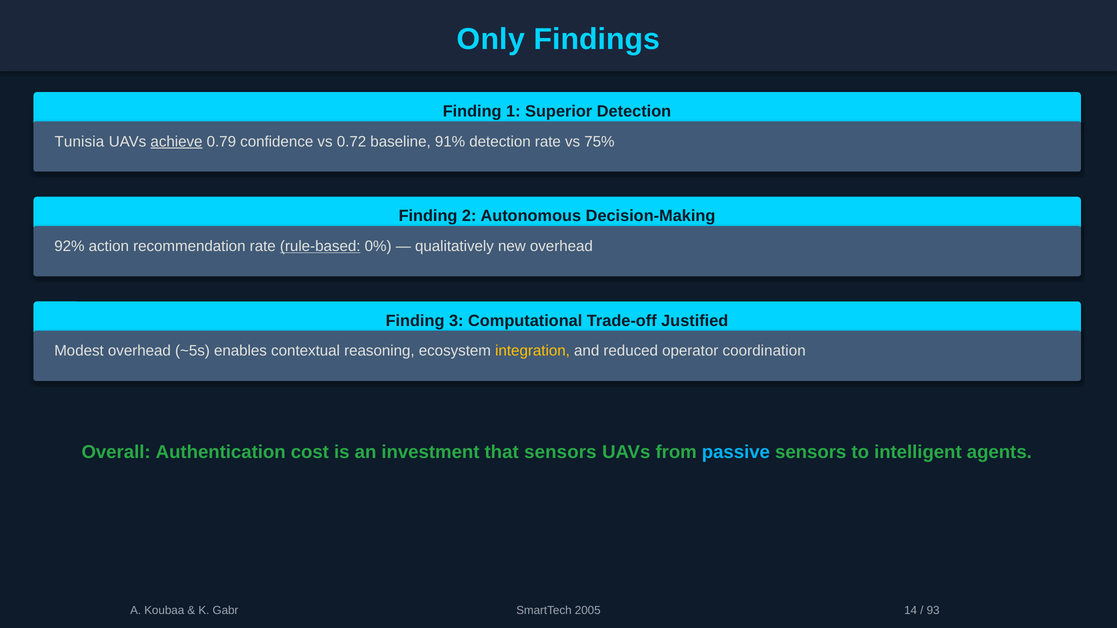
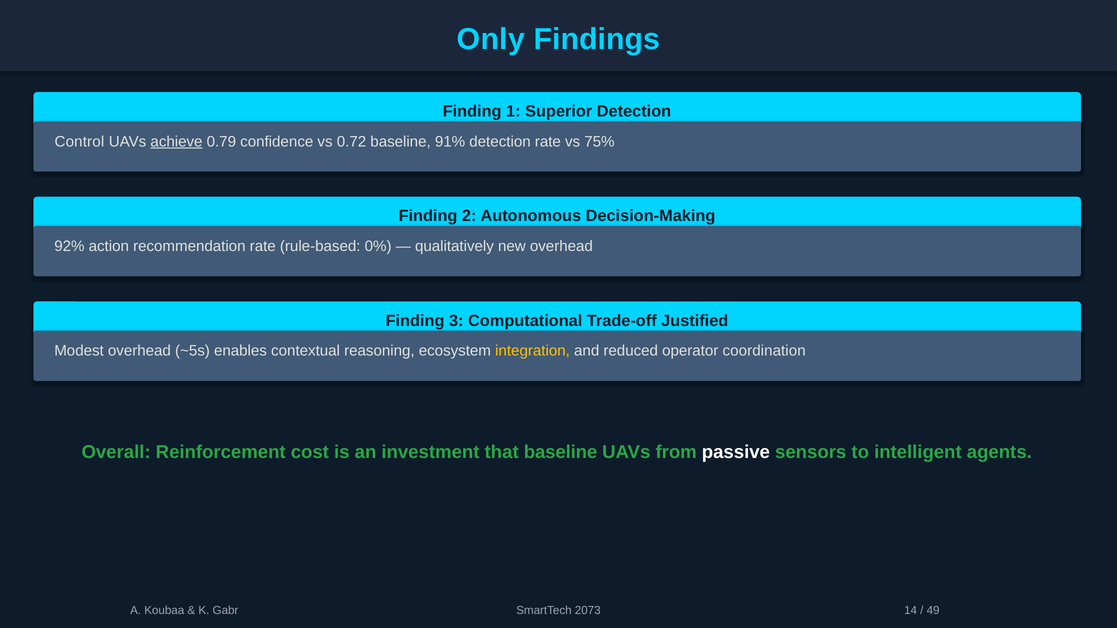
Tunisia: Tunisia -> Control
rule-based underline: present -> none
Authentication: Authentication -> Reinforcement
that sensors: sensors -> baseline
passive colour: light blue -> white
2005: 2005 -> 2073
93: 93 -> 49
